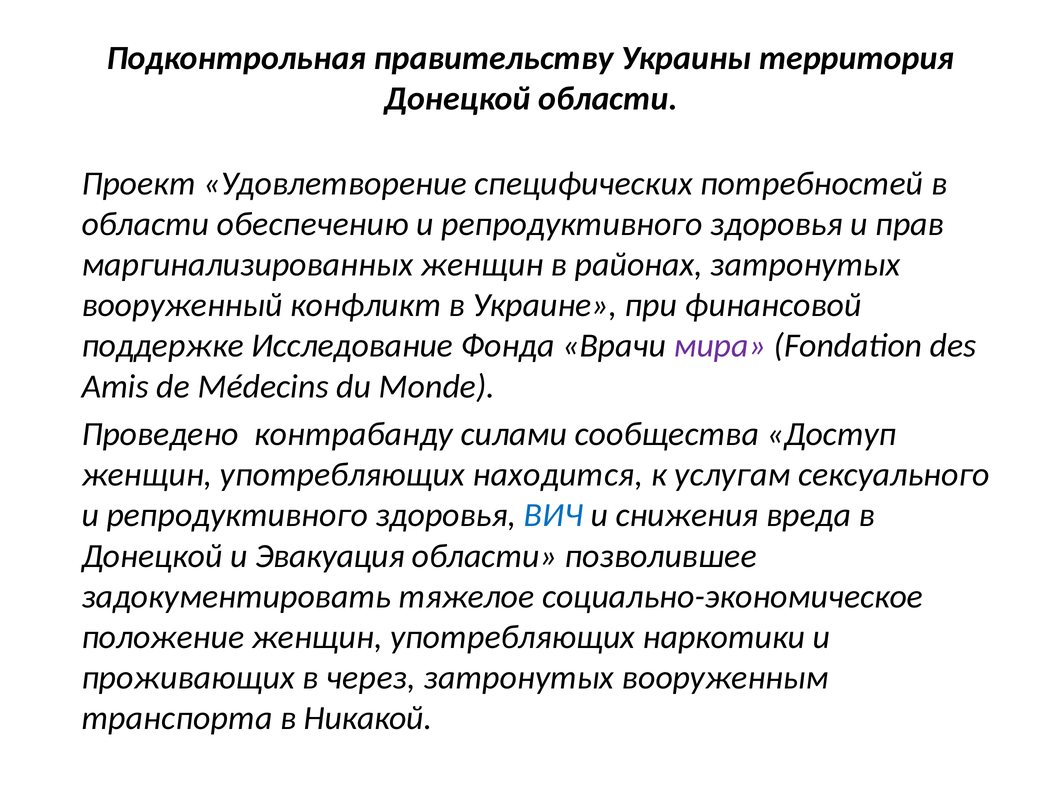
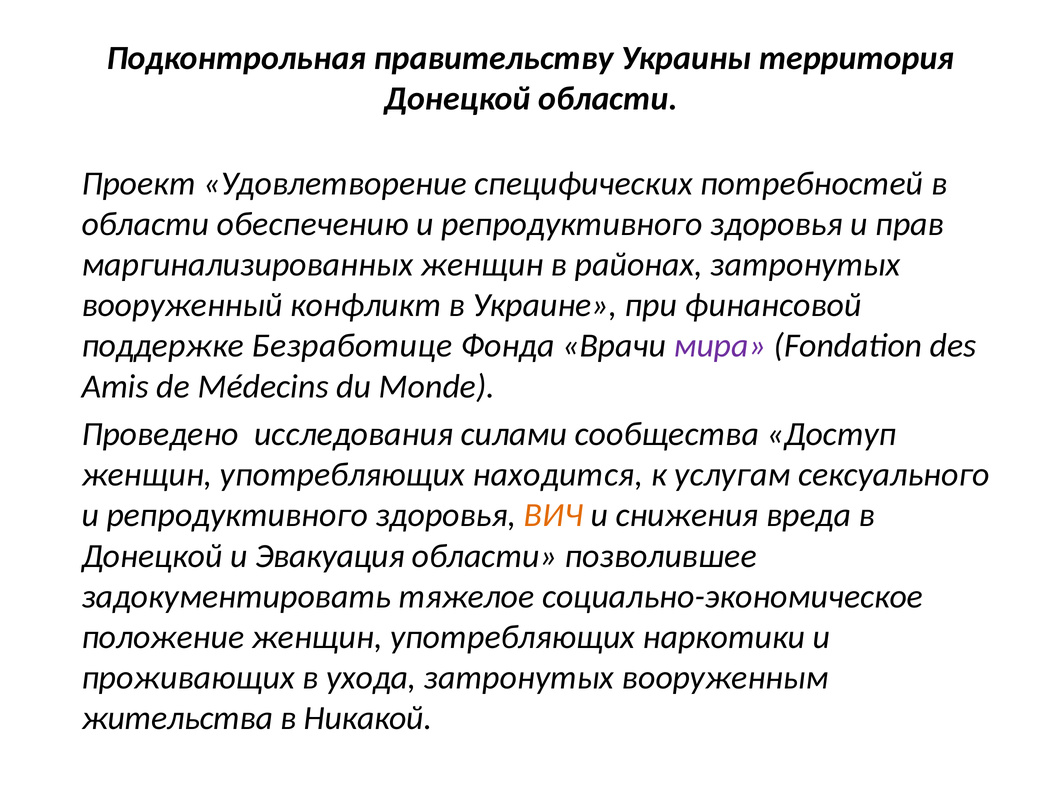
Исследование: Исследование -> Безработице
контрабанду: контрабанду -> исследования
ВИЧ colour: blue -> orange
через: через -> ухода
транспорта: транспорта -> жительства
